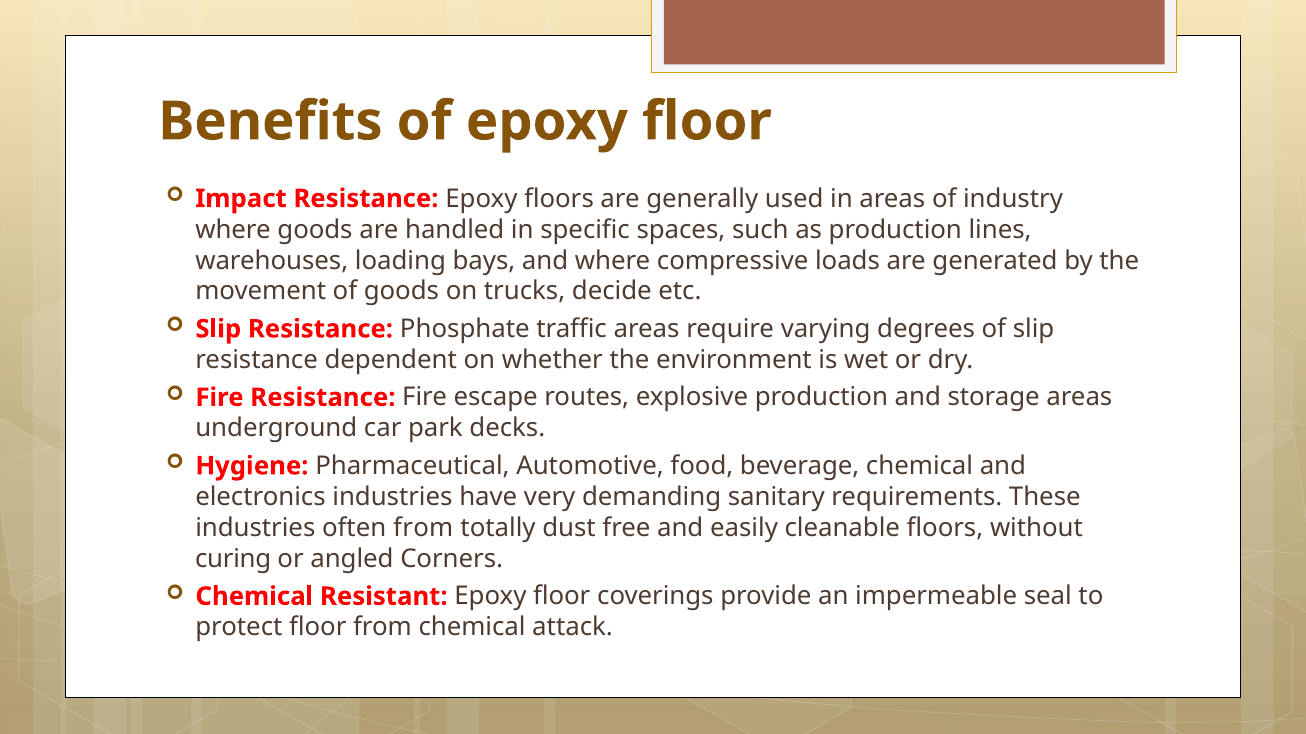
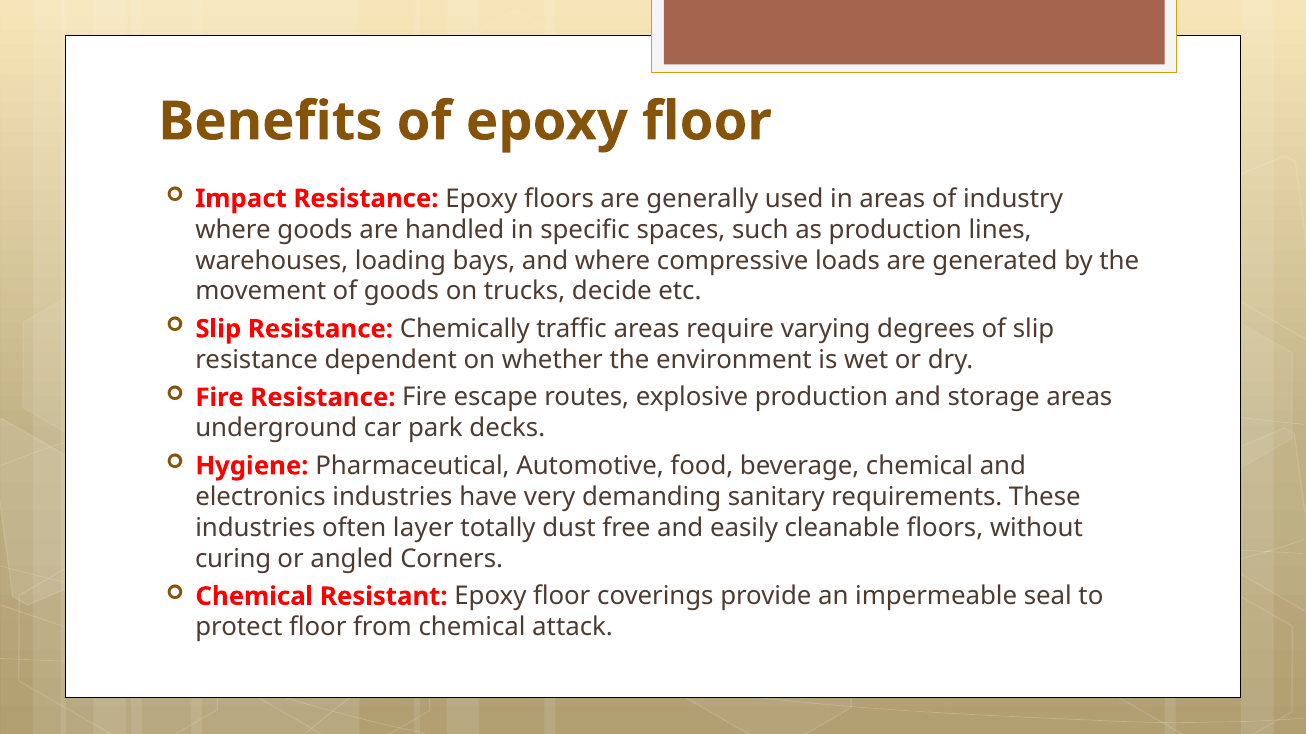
Phosphate: Phosphate -> Chemically
often from: from -> layer
